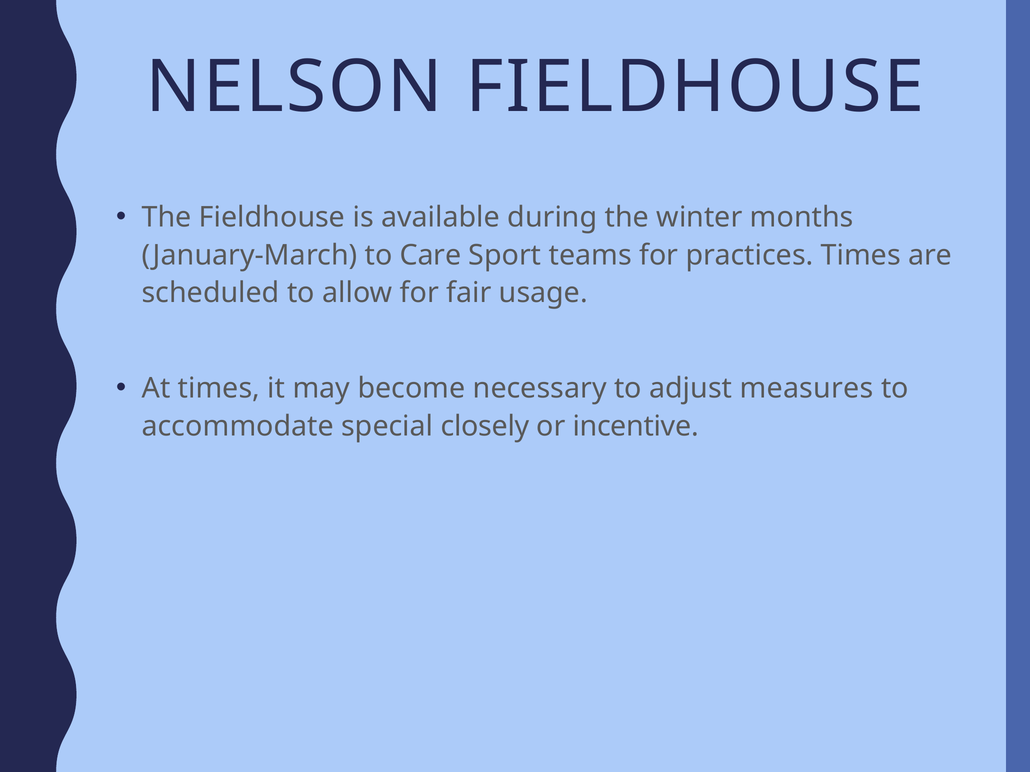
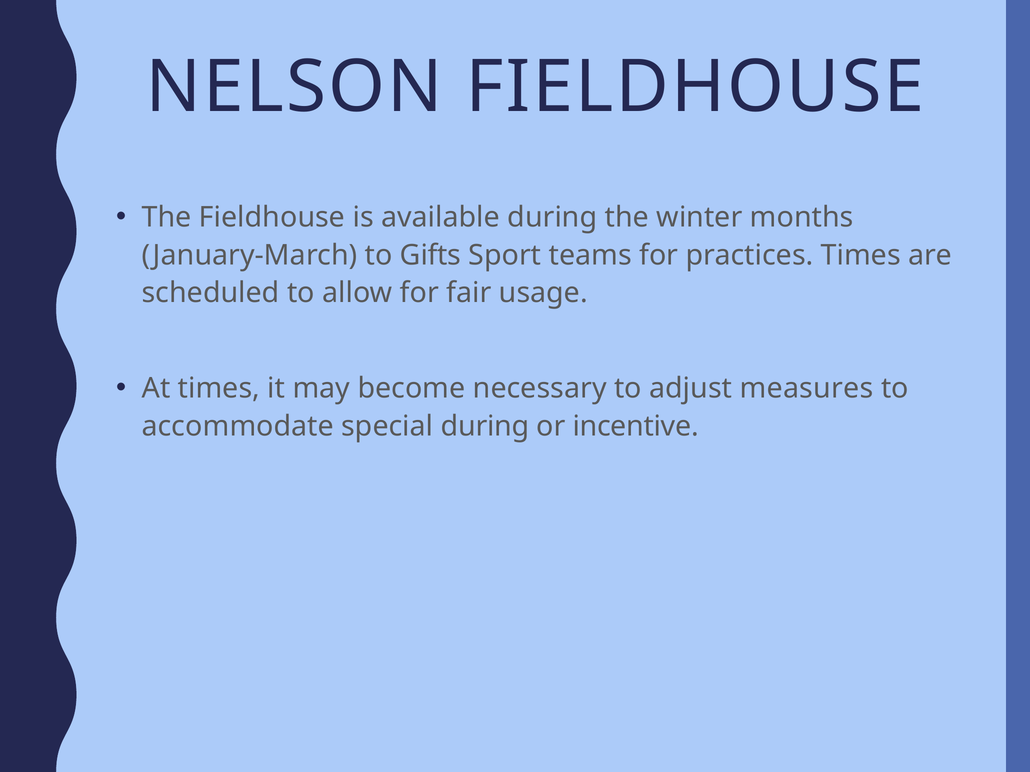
Care: Care -> Gifts
special closely: closely -> during
